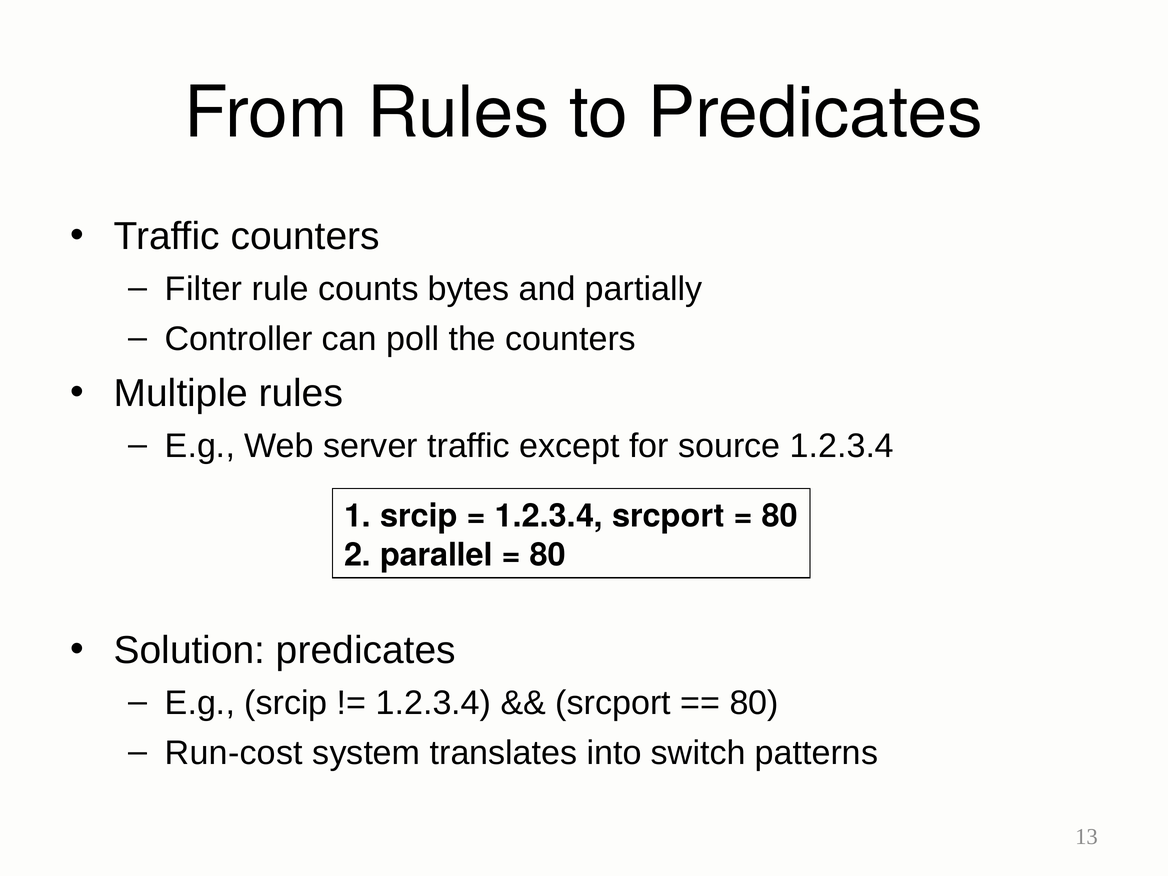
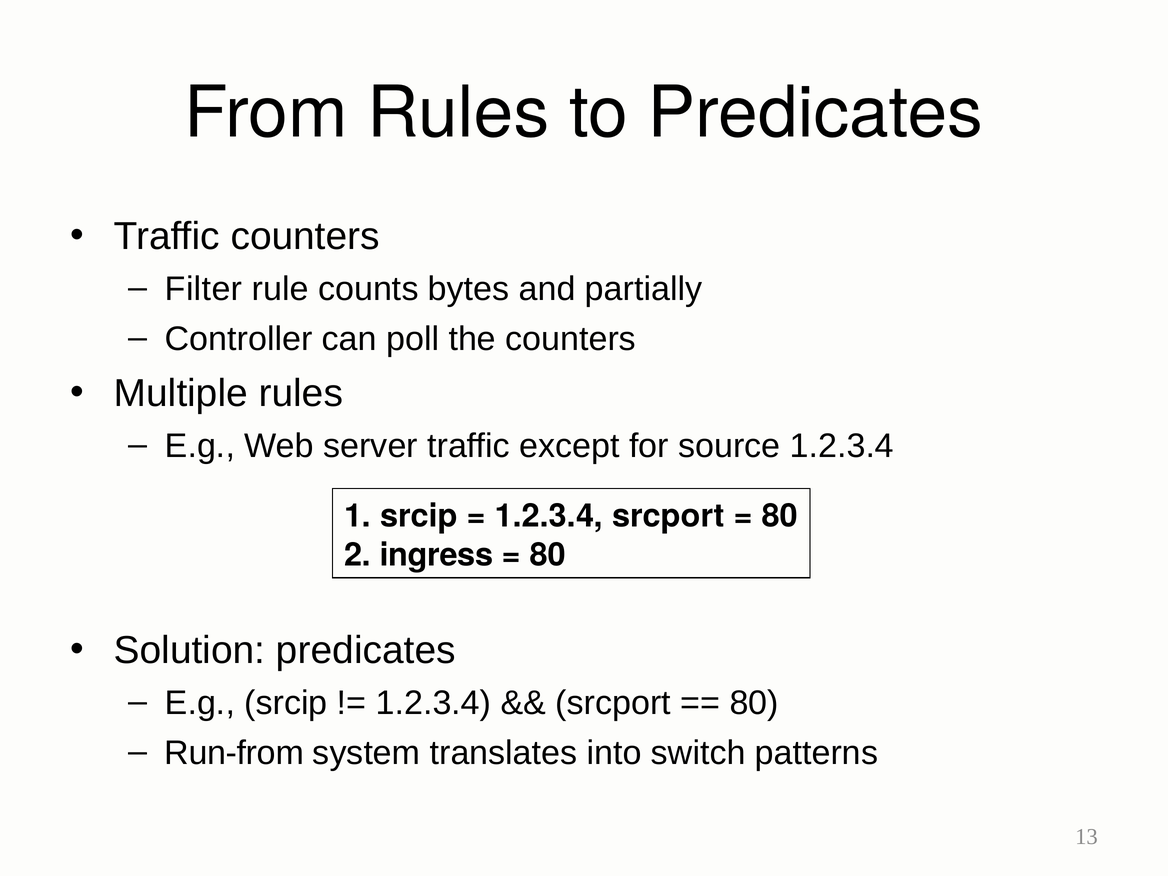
parallel: parallel -> ingress
Run-cost: Run-cost -> Run-from
